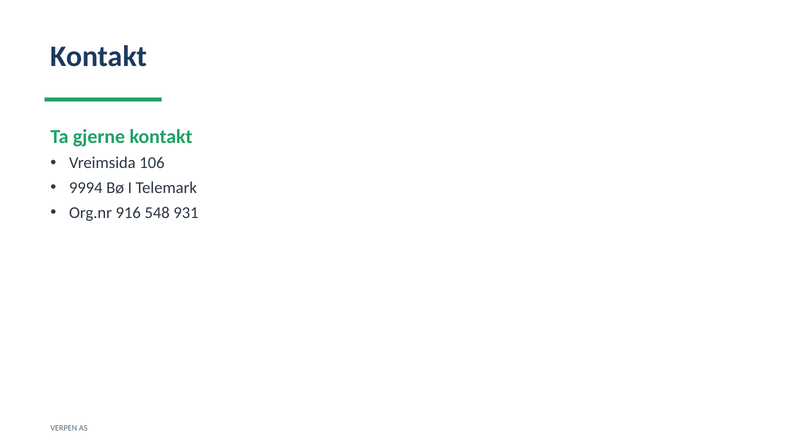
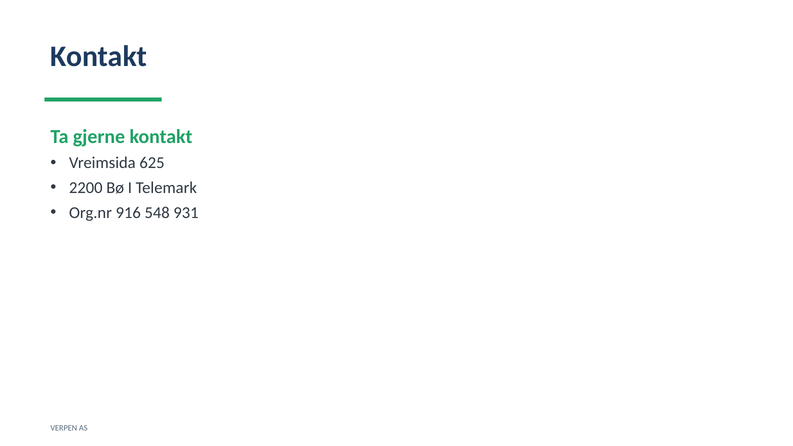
106: 106 -> 625
9994: 9994 -> 2200
